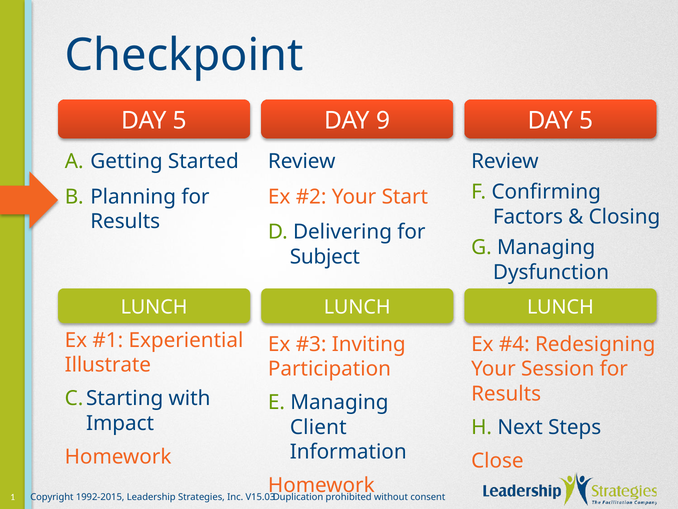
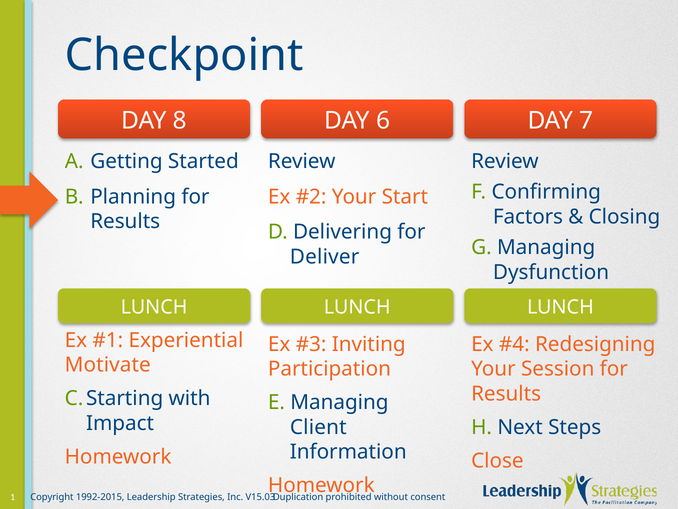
5 at (180, 121): 5 -> 8
9: 9 -> 6
5 at (586, 121): 5 -> 7
Subject: Subject -> Deliver
Illustrate: Illustrate -> Motivate
